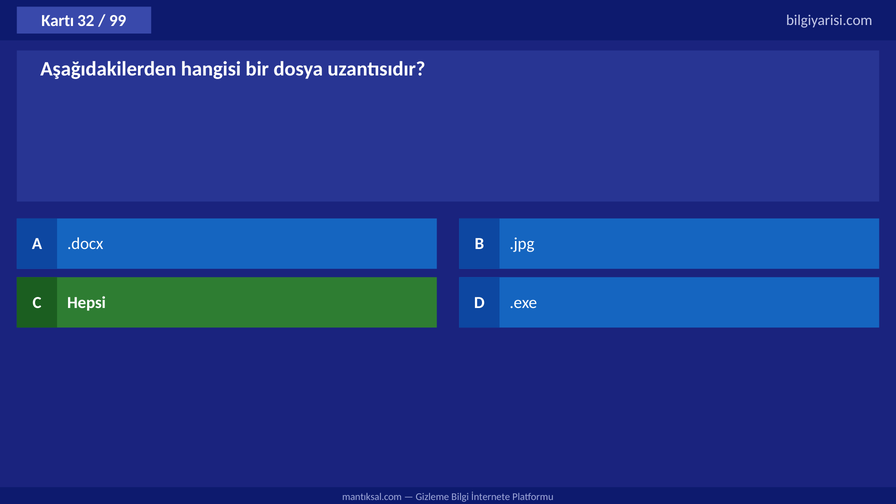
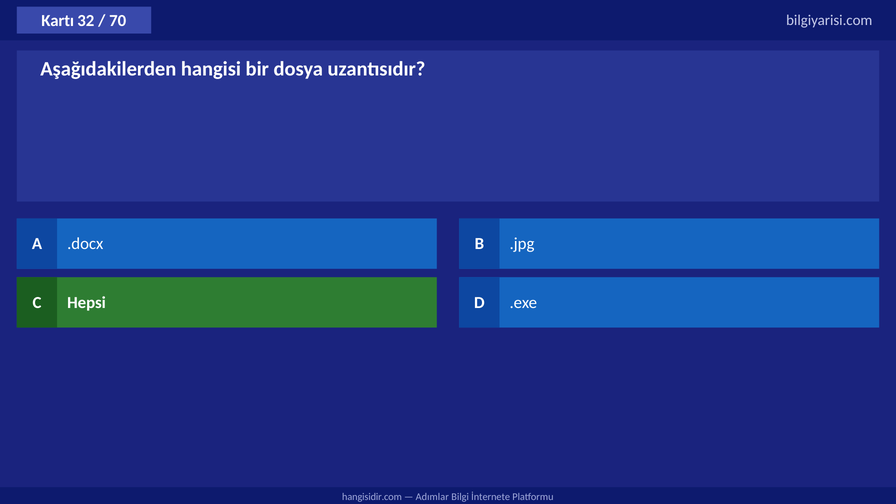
99: 99 -> 70
mantıksal.com: mantıksal.com -> hangisidir.com
Gizleme: Gizleme -> Adımlar
